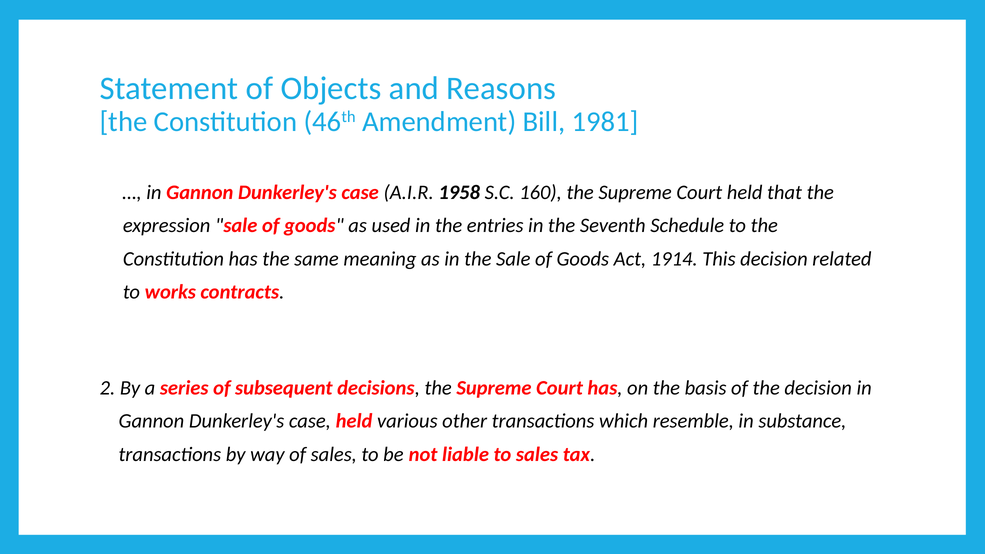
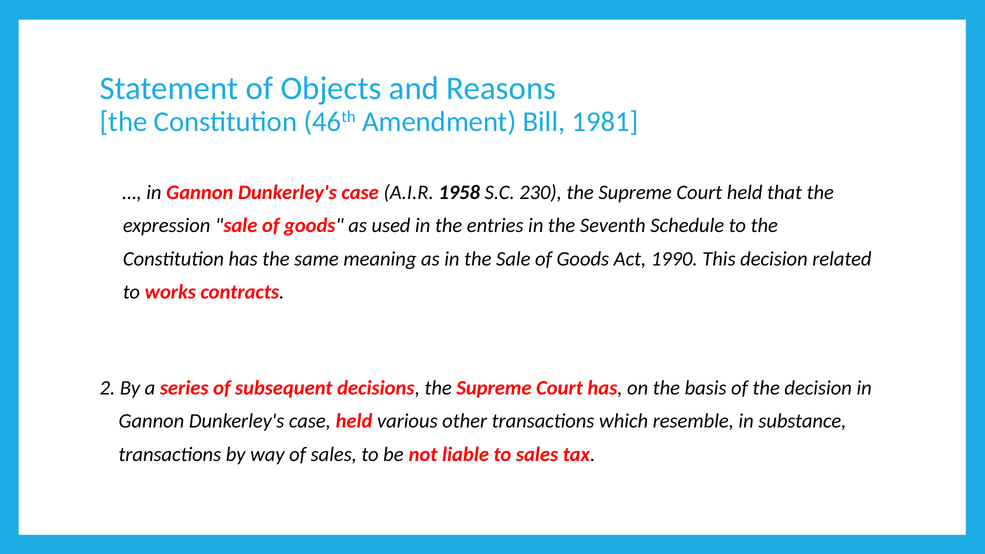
160: 160 -> 230
1914: 1914 -> 1990
